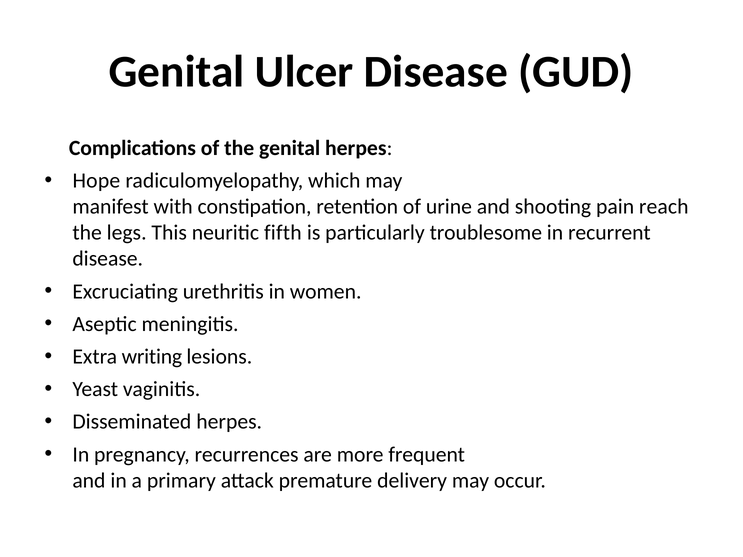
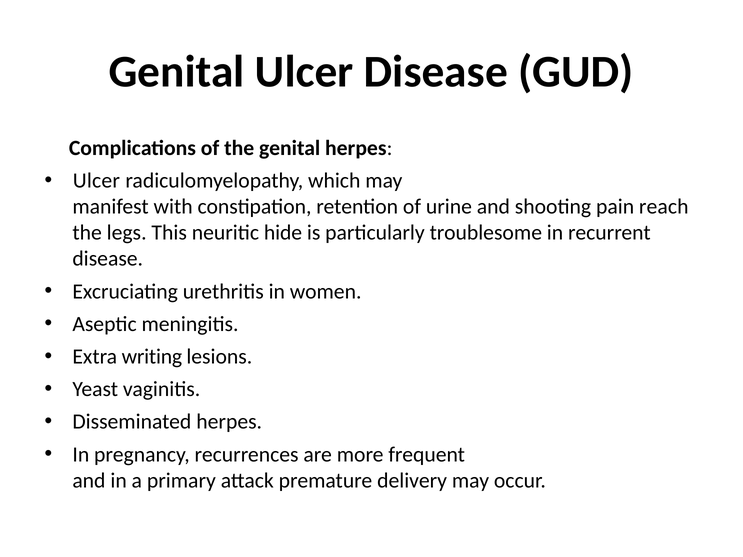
Hope at (96, 181): Hope -> Ulcer
fifth: fifth -> hide
